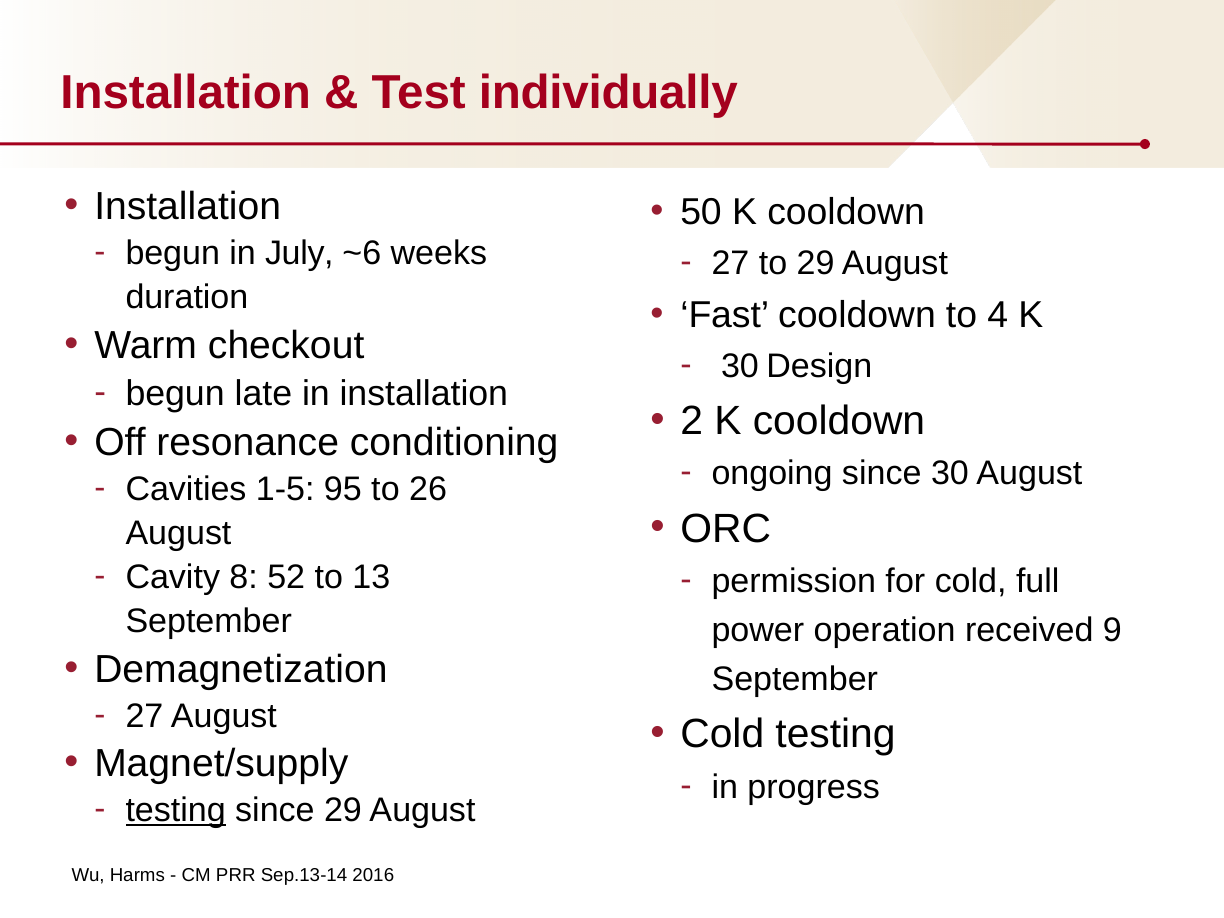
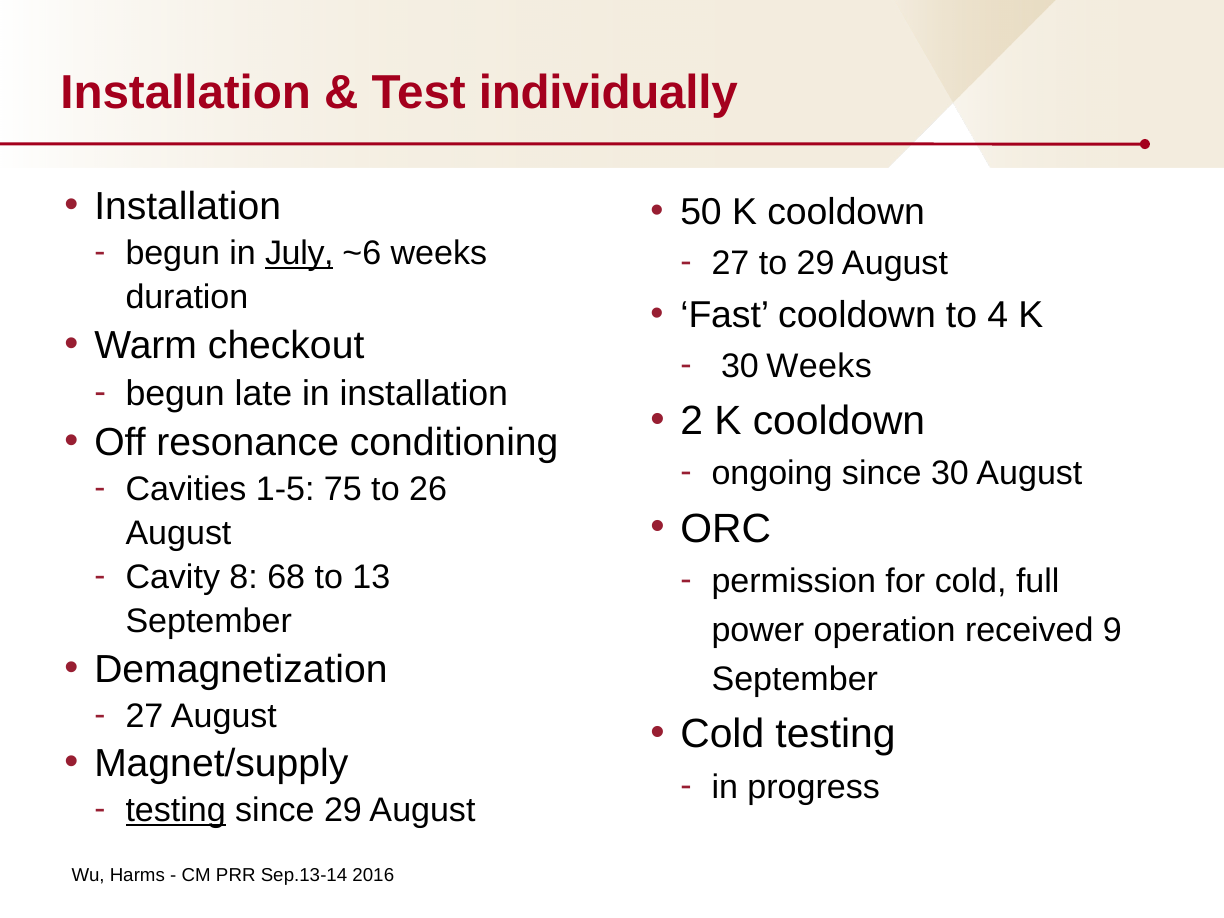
July underline: none -> present
30 Design: Design -> Weeks
95: 95 -> 75
52: 52 -> 68
